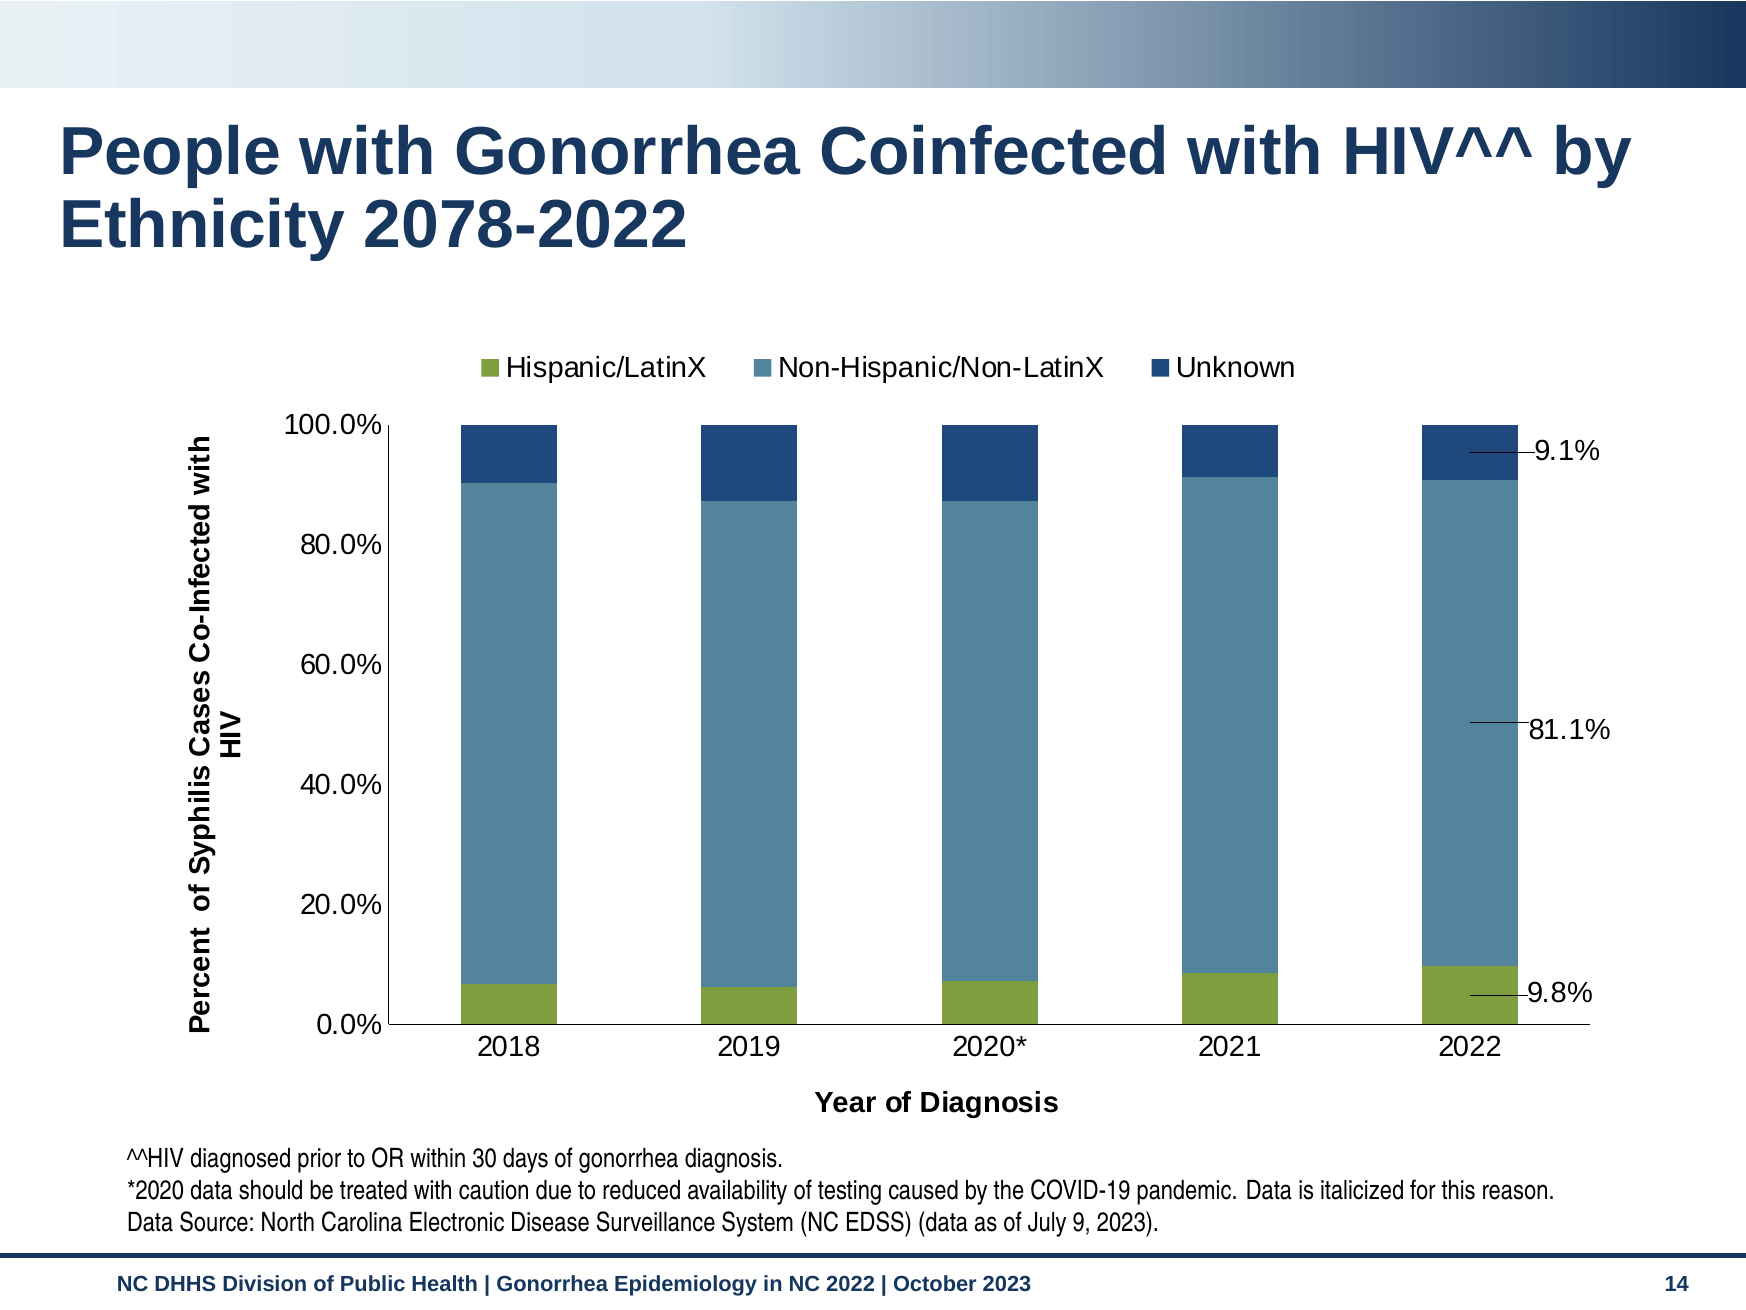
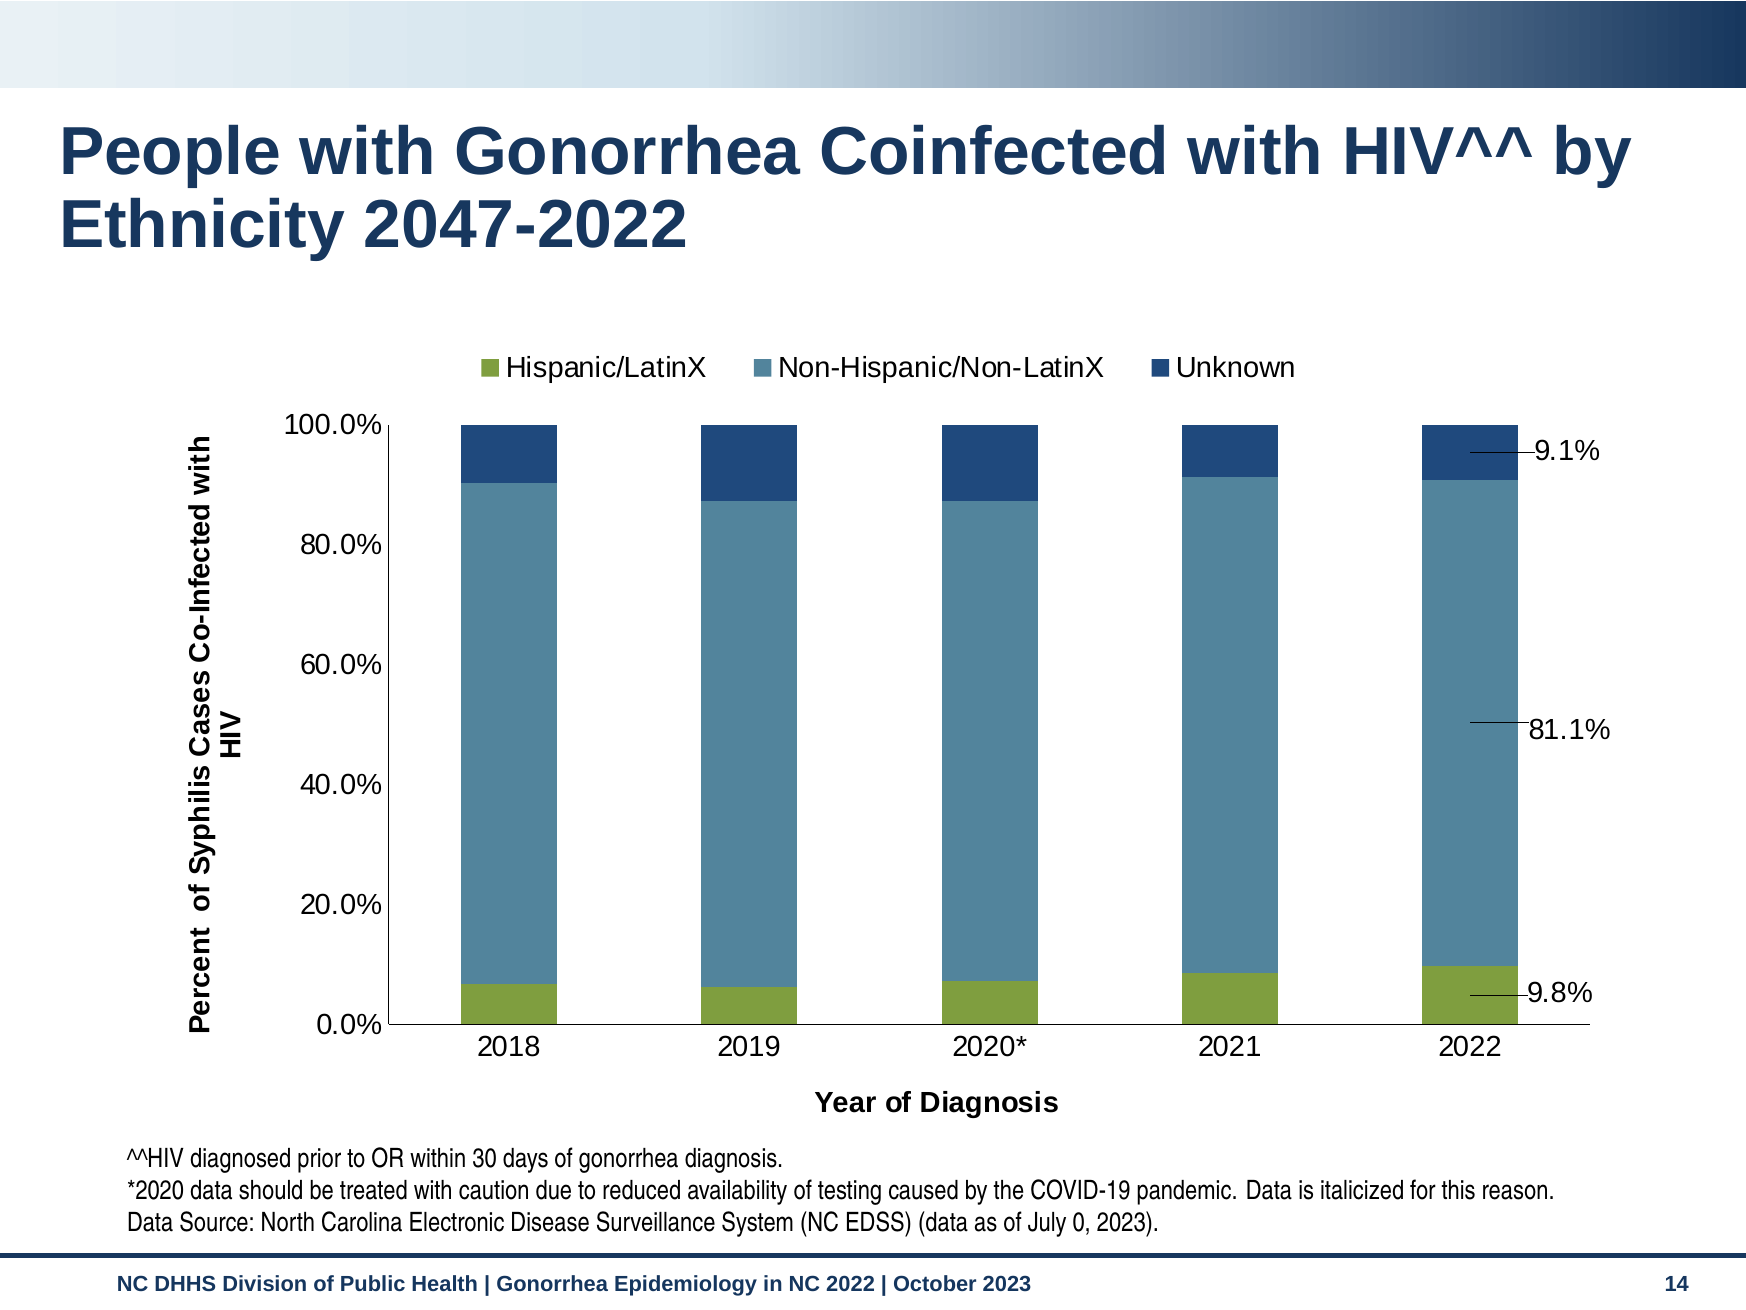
2078-2022: 2078-2022 -> 2047-2022
9: 9 -> 0
